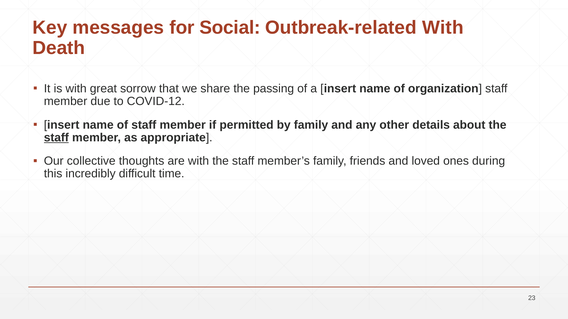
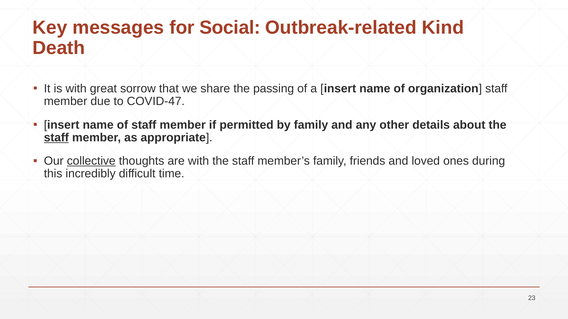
Outbreak-related With: With -> Kind
COVID-12: COVID-12 -> COVID-47
collective underline: none -> present
